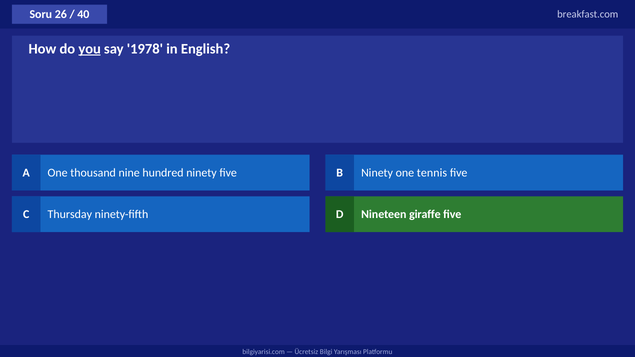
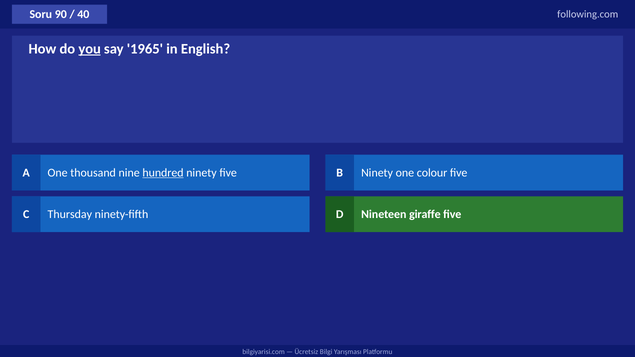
26: 26 -> 90
breakfast.com: breakfast.com -> following.com
1978: 1978 -> 1965
hundred underline: none -> present
tennis: tennis -> colour
